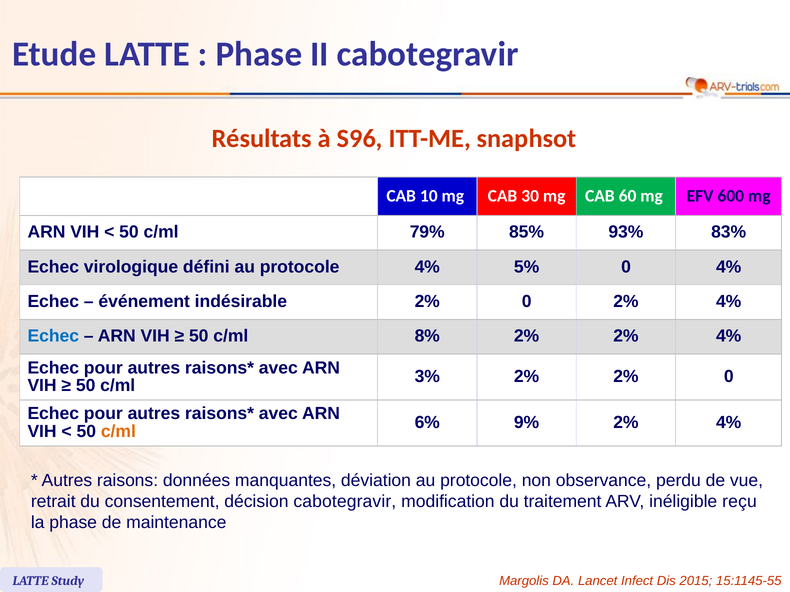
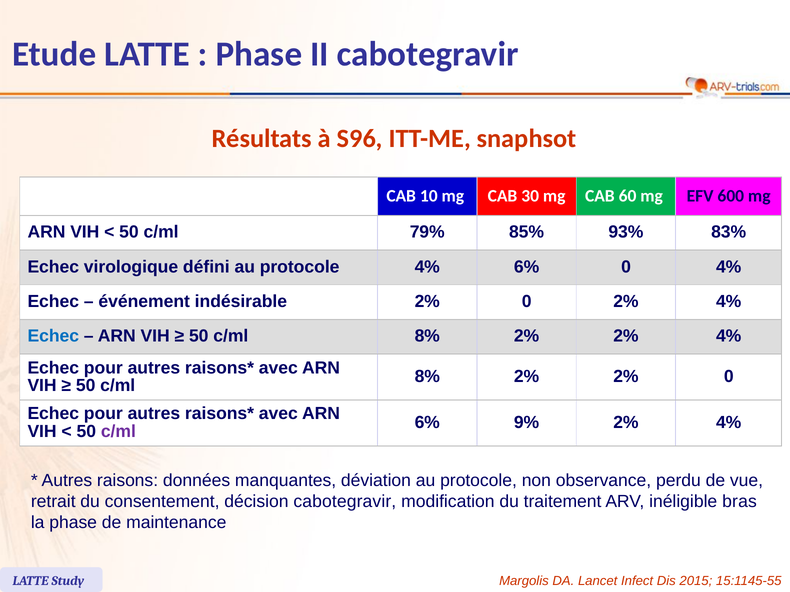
4% 5%: 5% -> 6%
3% at (427, 377): 3% -> 8%
c/ml at (118, 432) colour: orange -> purple
reçu: reçu -> bras
